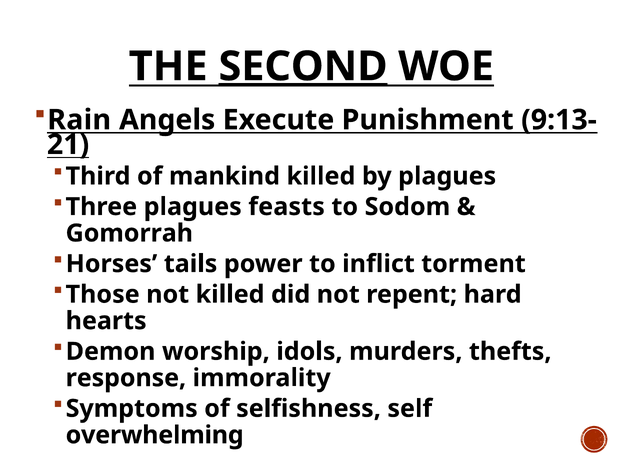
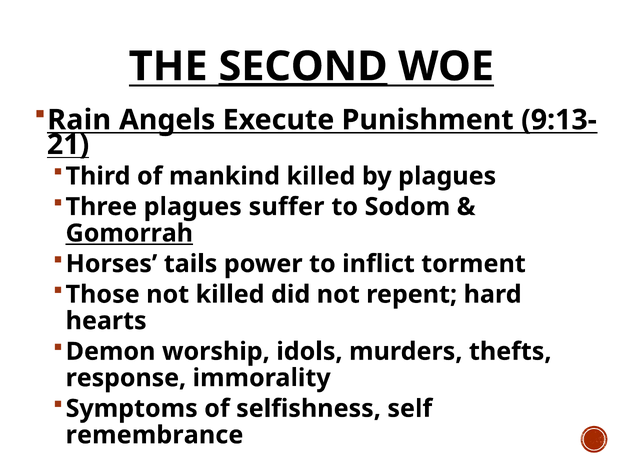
feasts: feasts -> suffer
Gomorrah underline: none -> present
overwhelming: overwhelming -> remembrance
